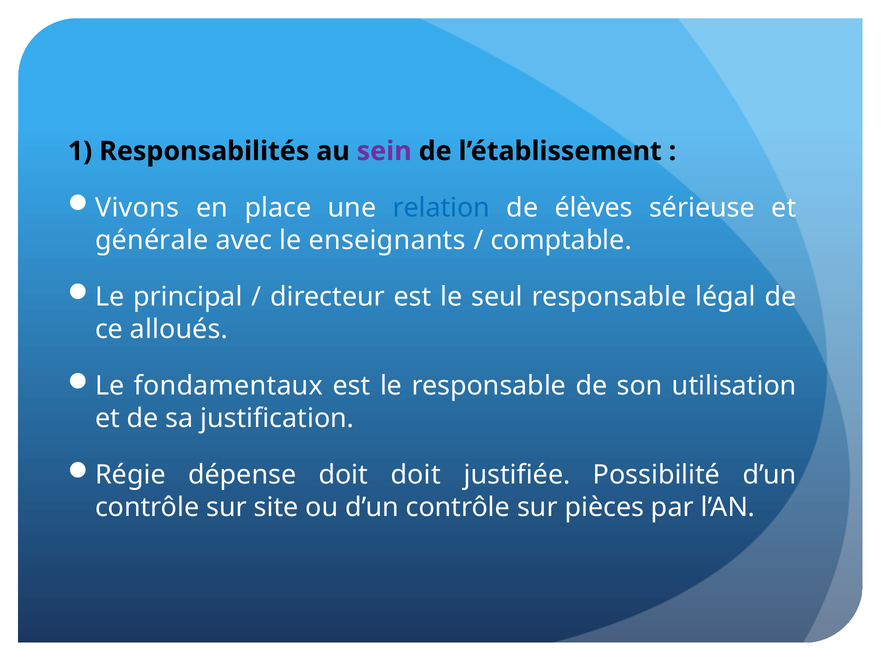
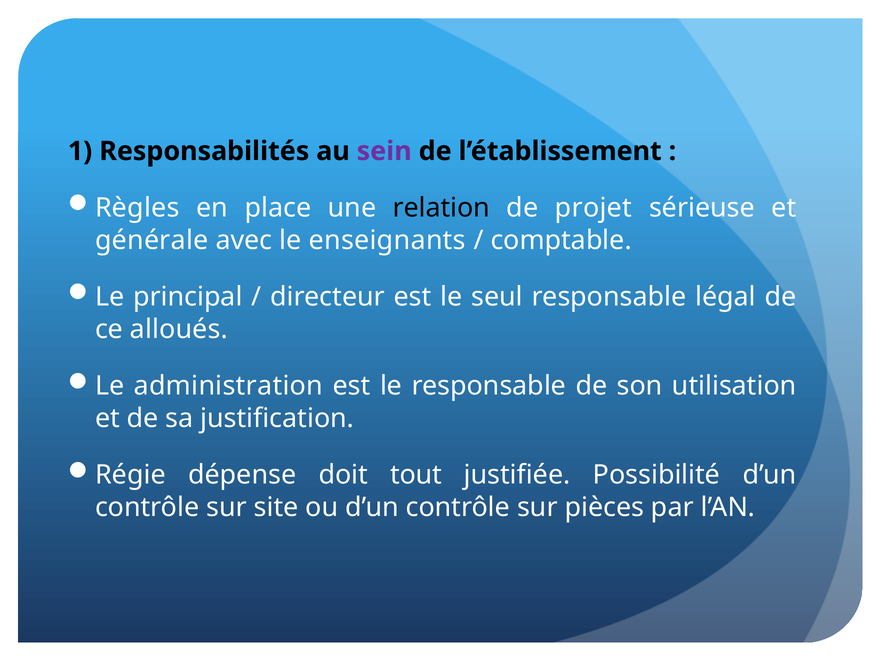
Vivons: Vivons -> Règles
relation colour: blue -> black
élèves: élèves -> projet
fondamentaux: fondamentaux -> administration
doit doit: doit -> tout
